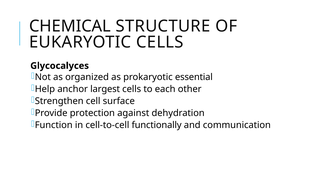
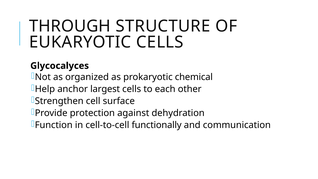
CHEMICAL: CHEMICAL -> THROUGH
essential: essential -> chemical
